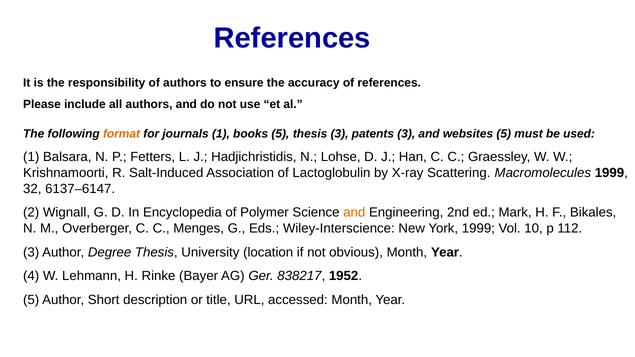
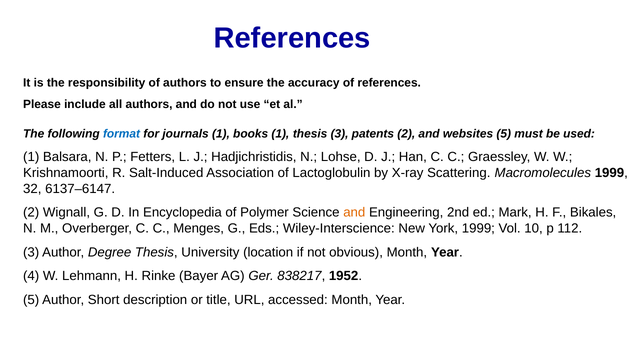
format colour: orange -> blue
books 5: 5 -> 1
patents 3: 3 -> 2
